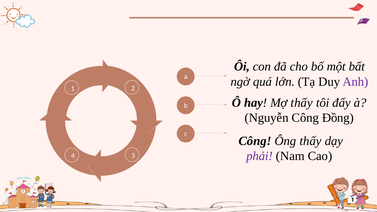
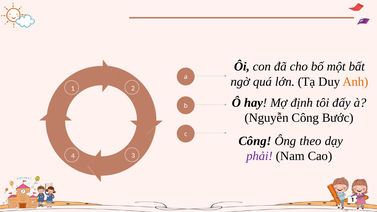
Anh colour: purple -> orange
Mợ thấy: thấy -> định
Đồng: Đồng -> Bước
Ông thấy: thấy -> theo
